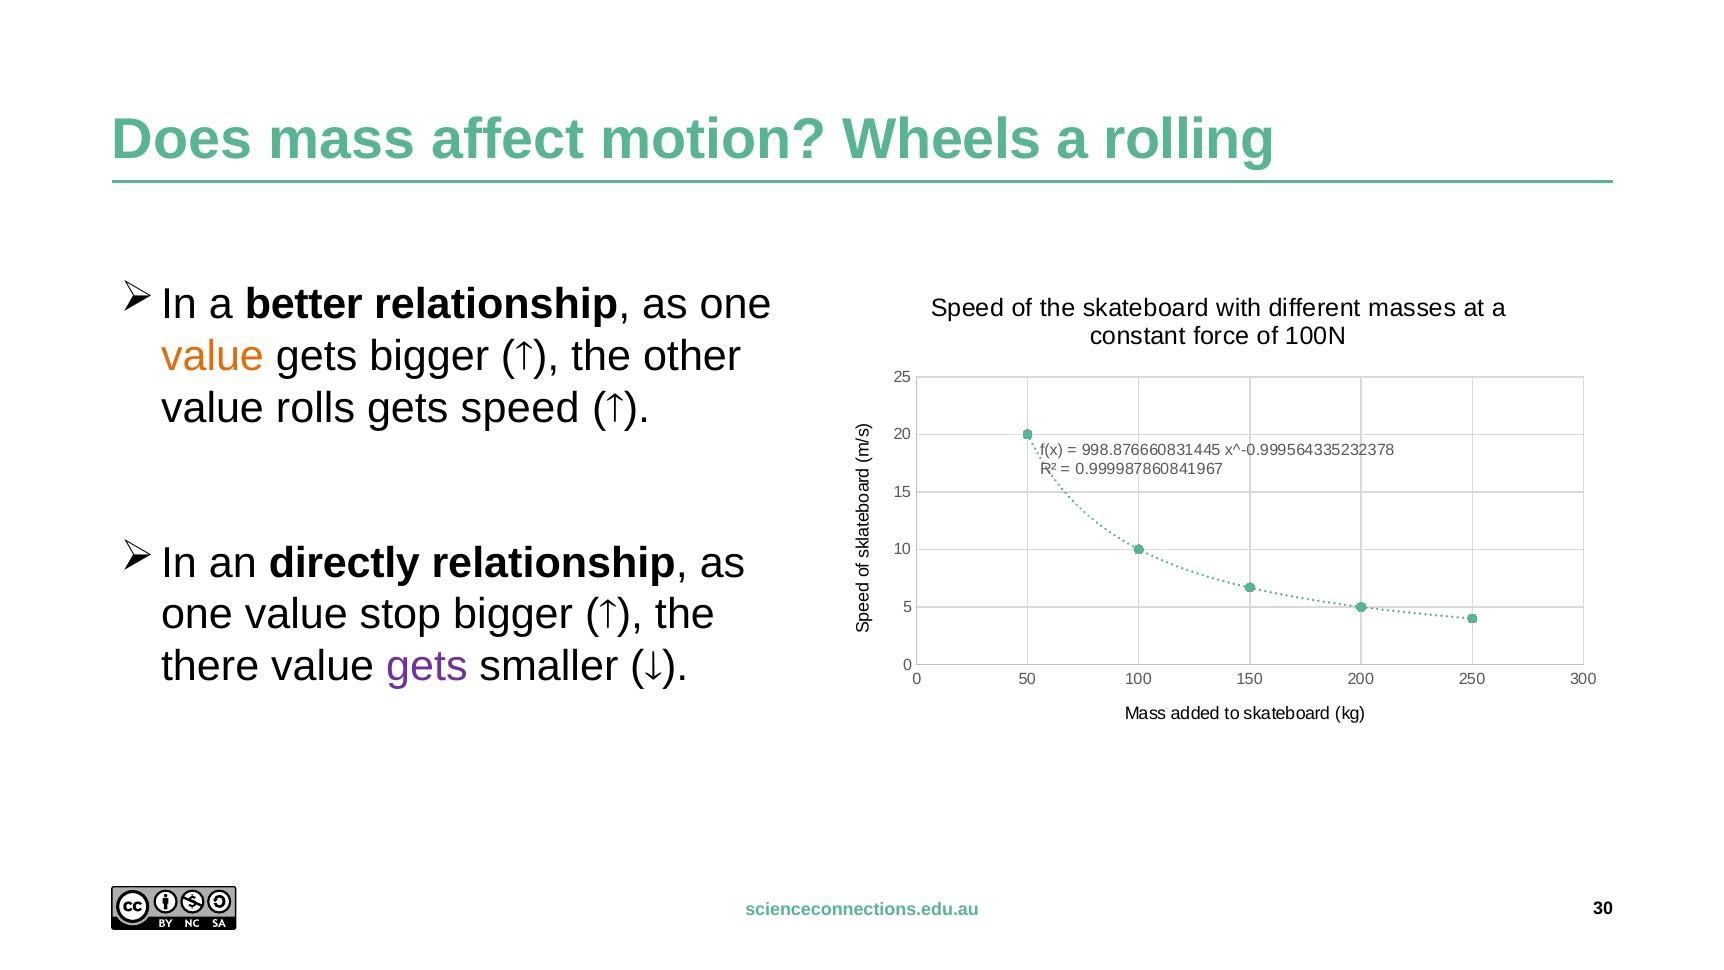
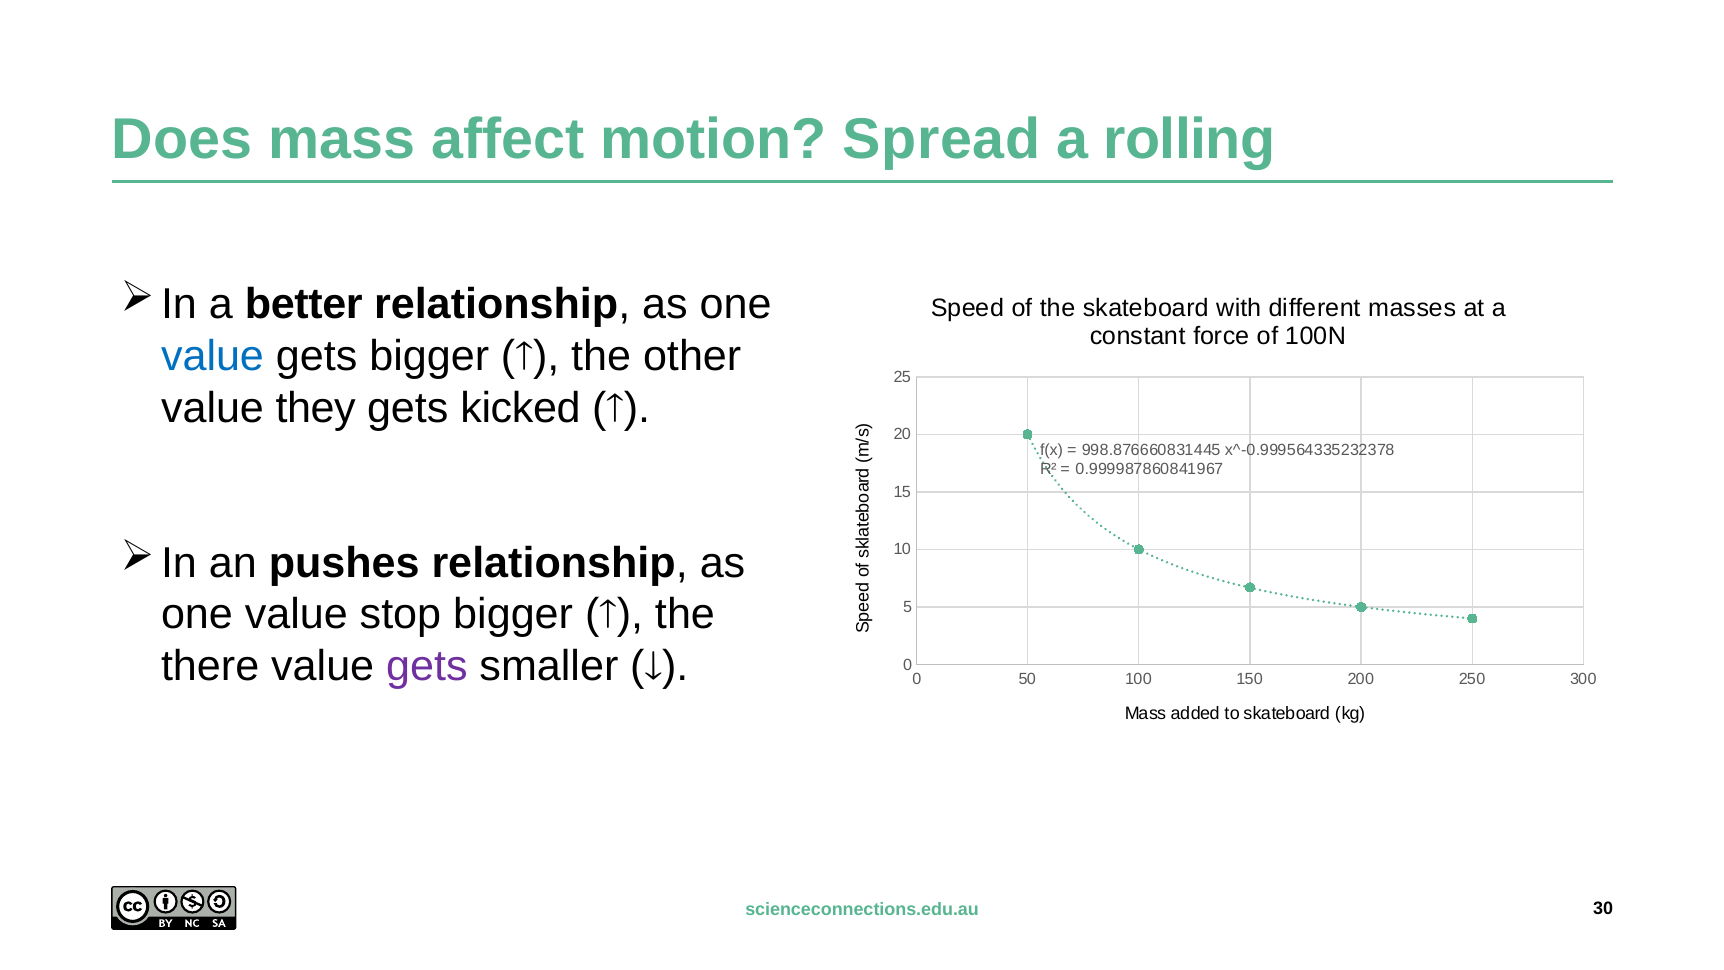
Wheels: Wheels -> Spread
value at (213, 356) colour: orange -> blue
rolls: rolls -> they
gets speed: speed -> kicked
directly: directly -> pushes
